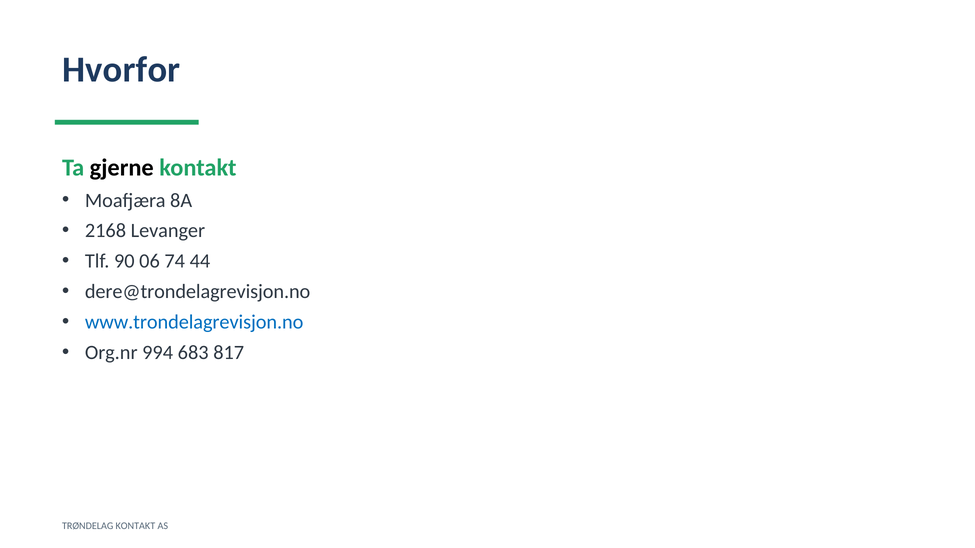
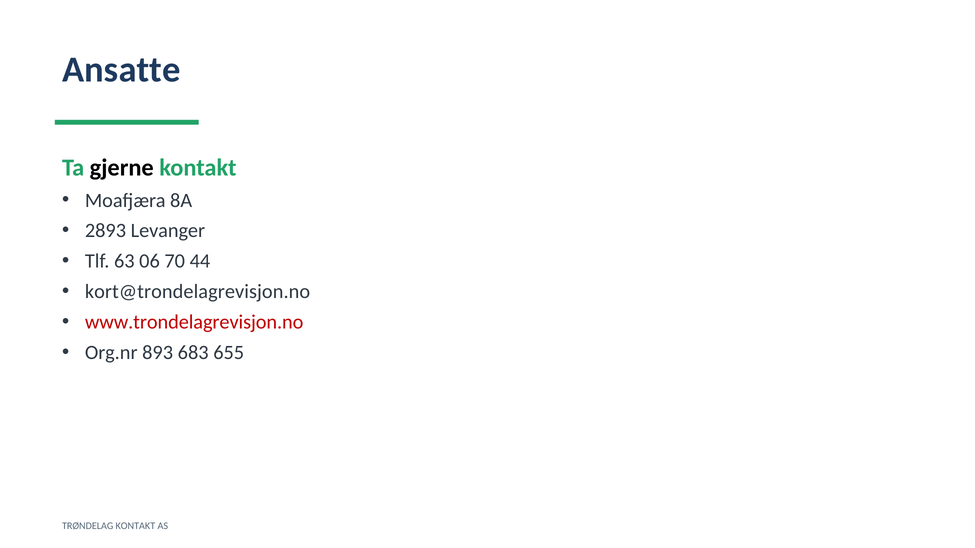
Hvorfor: Hvorfor -> Ansatte
2168: 2168 -> 2893
90: 90 -> 63
74: 74 -> 70
dere@trondelagrevisjon.no: dere@trondelagrevisjon.no -> kort@trondelagrevisjon.no
www.trondelagrevisjon.no colour: blue -> red
994: 994 -> 893
817: 817 -> 655
